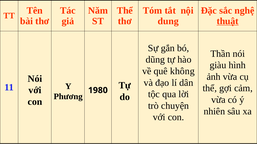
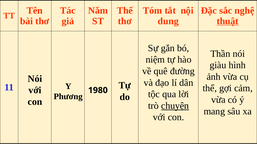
dũng: dũng -> niệm
không: không -> đường
chuyện underline: none -> present
nhiên: nhiên -> mang
